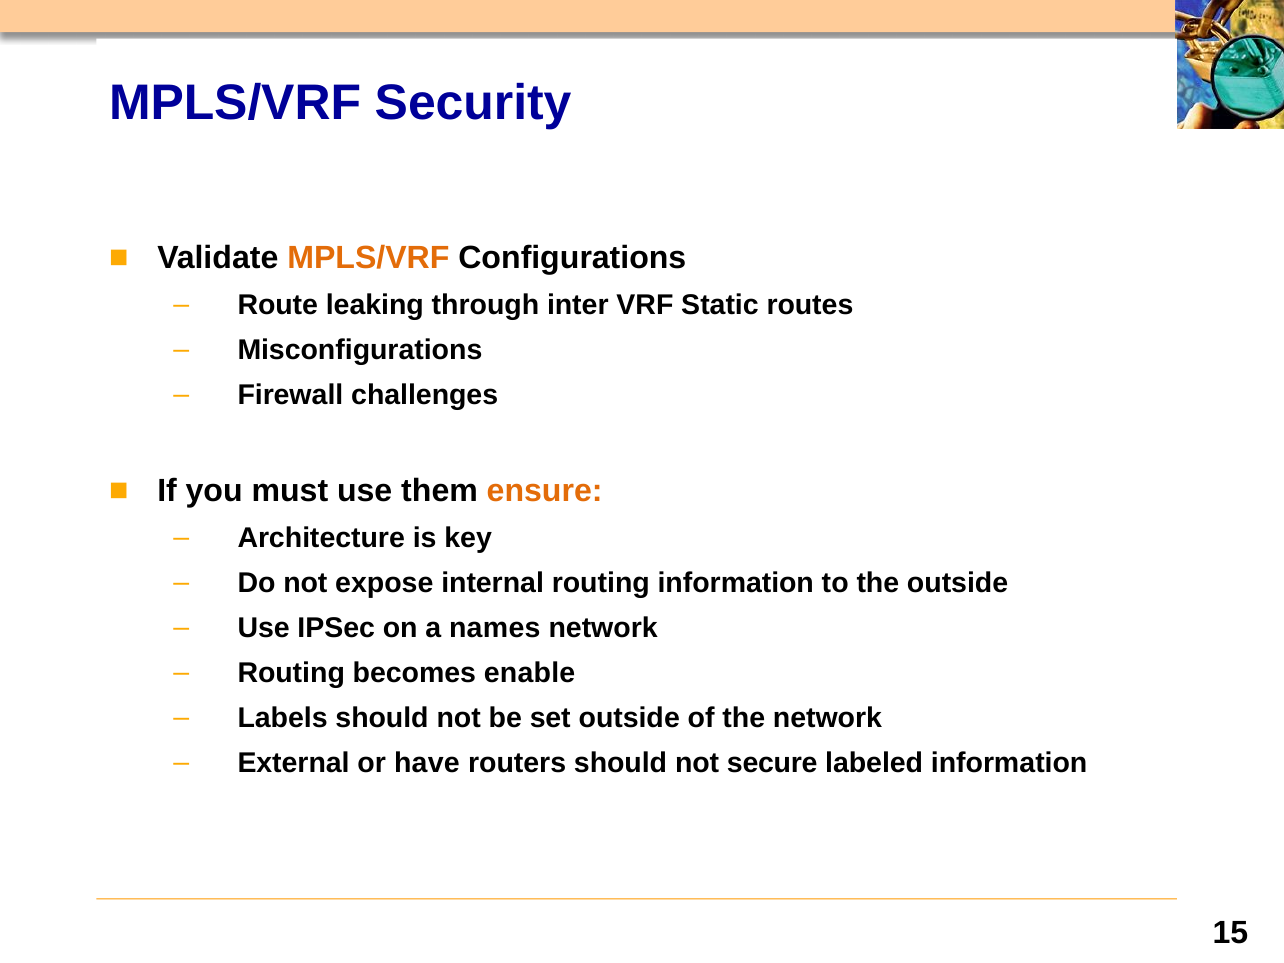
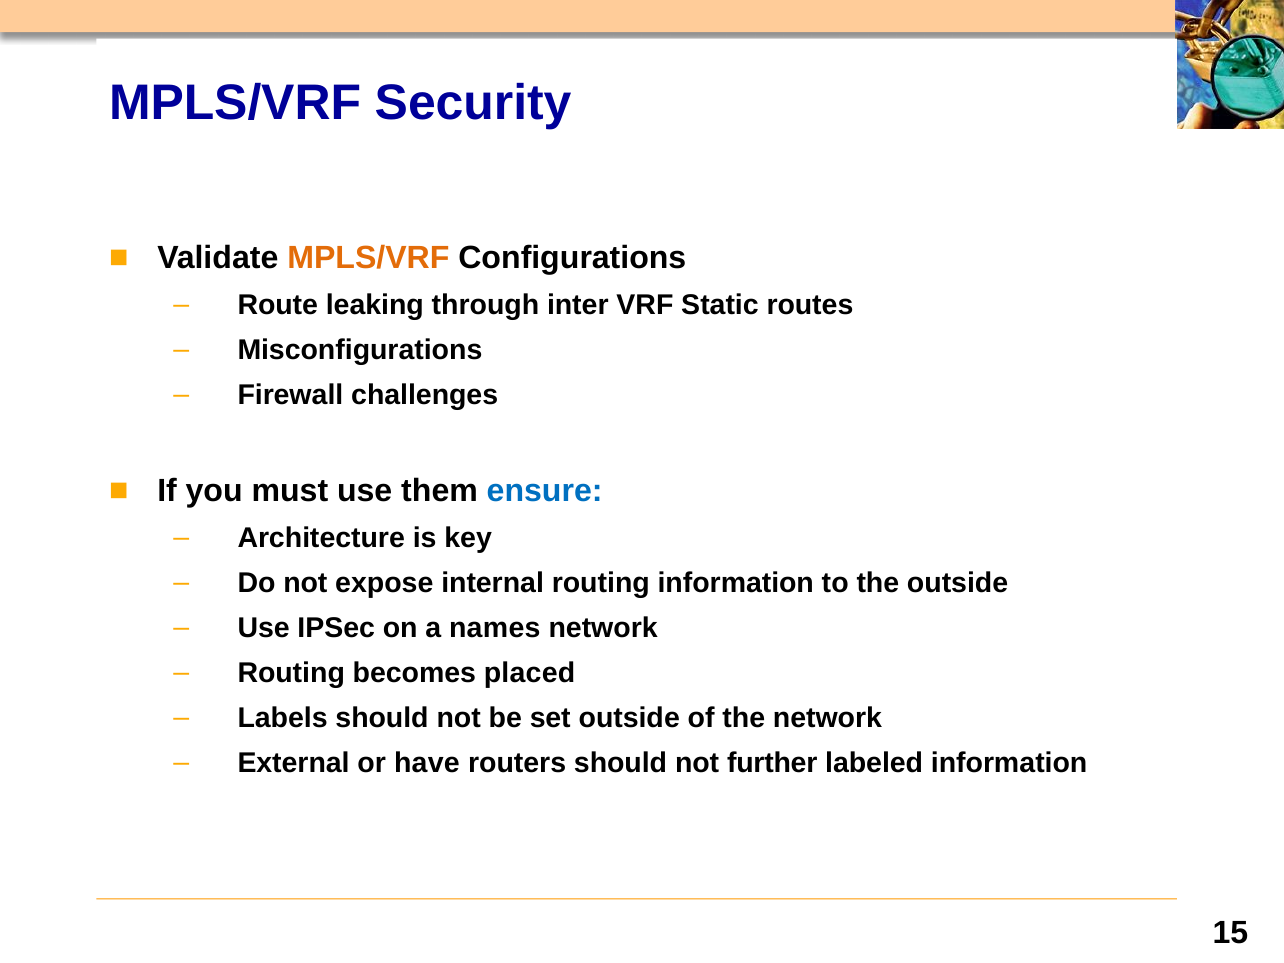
ensure colour: orange -> blue
enable: enable -> placed
secure: secure -> further
